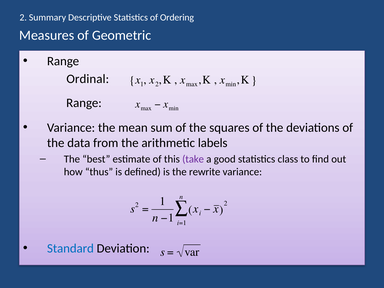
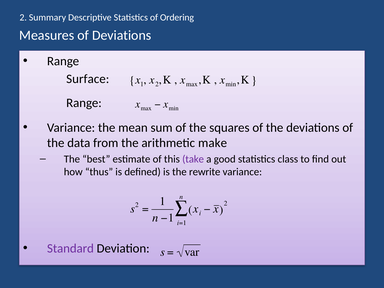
of Geometric: Geometric -> Deviations
Ordinal: Ordinal -> Surface
labels: labels -> make
Standard colour: blue -> purple
